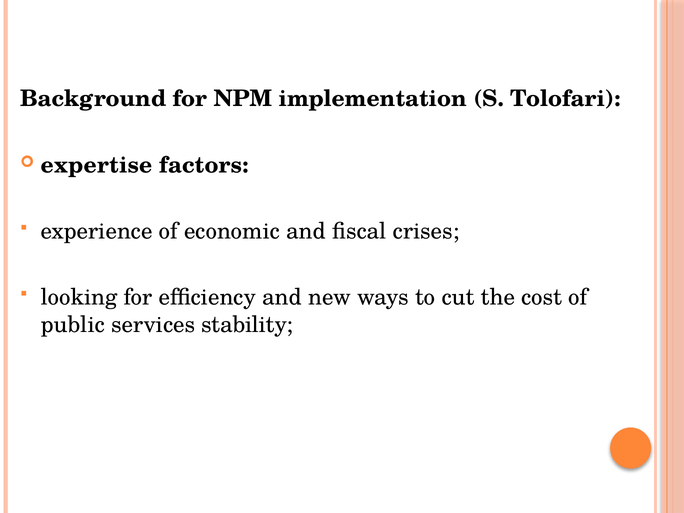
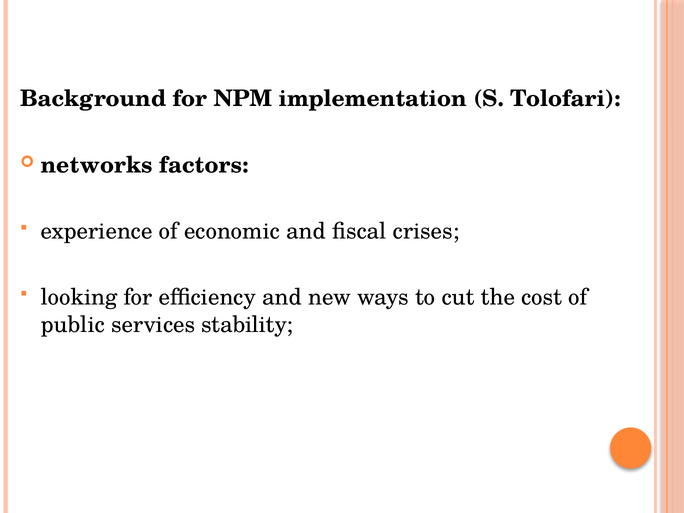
expertise: expertise -> networks
